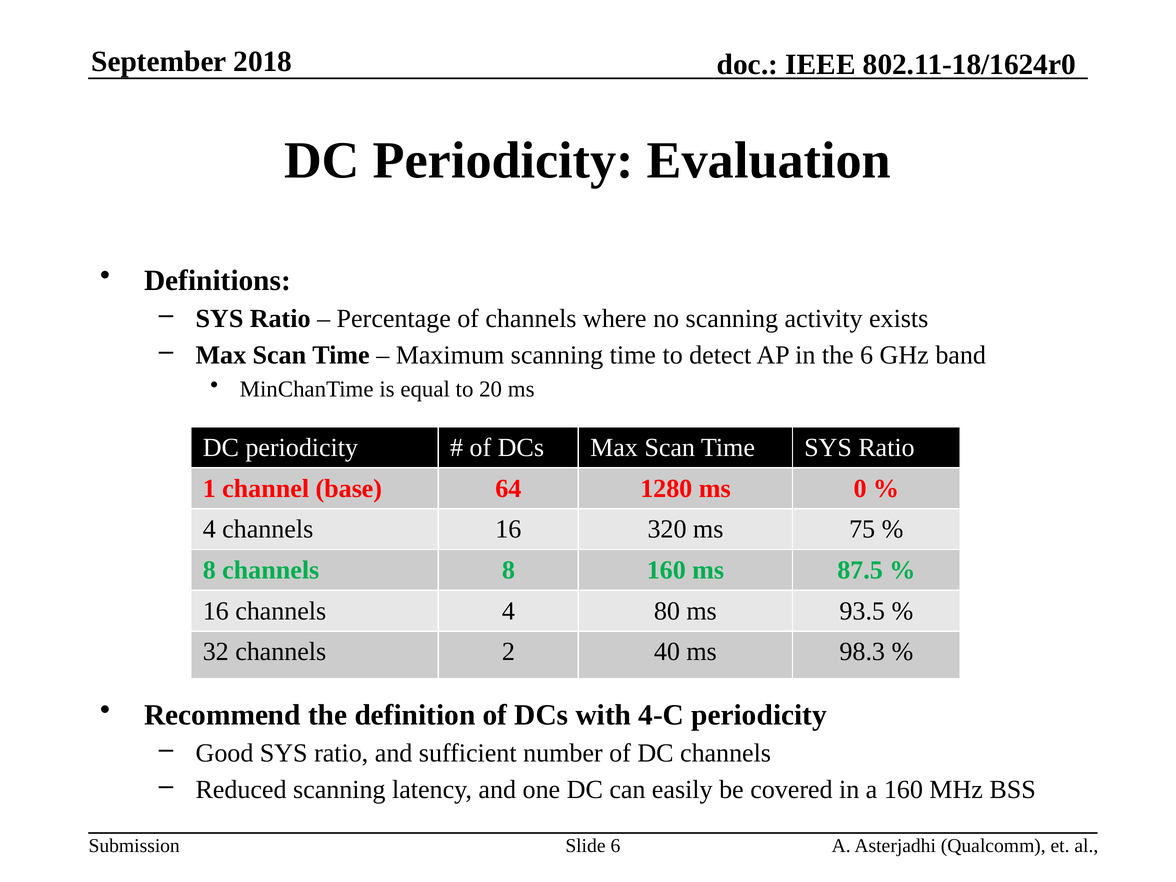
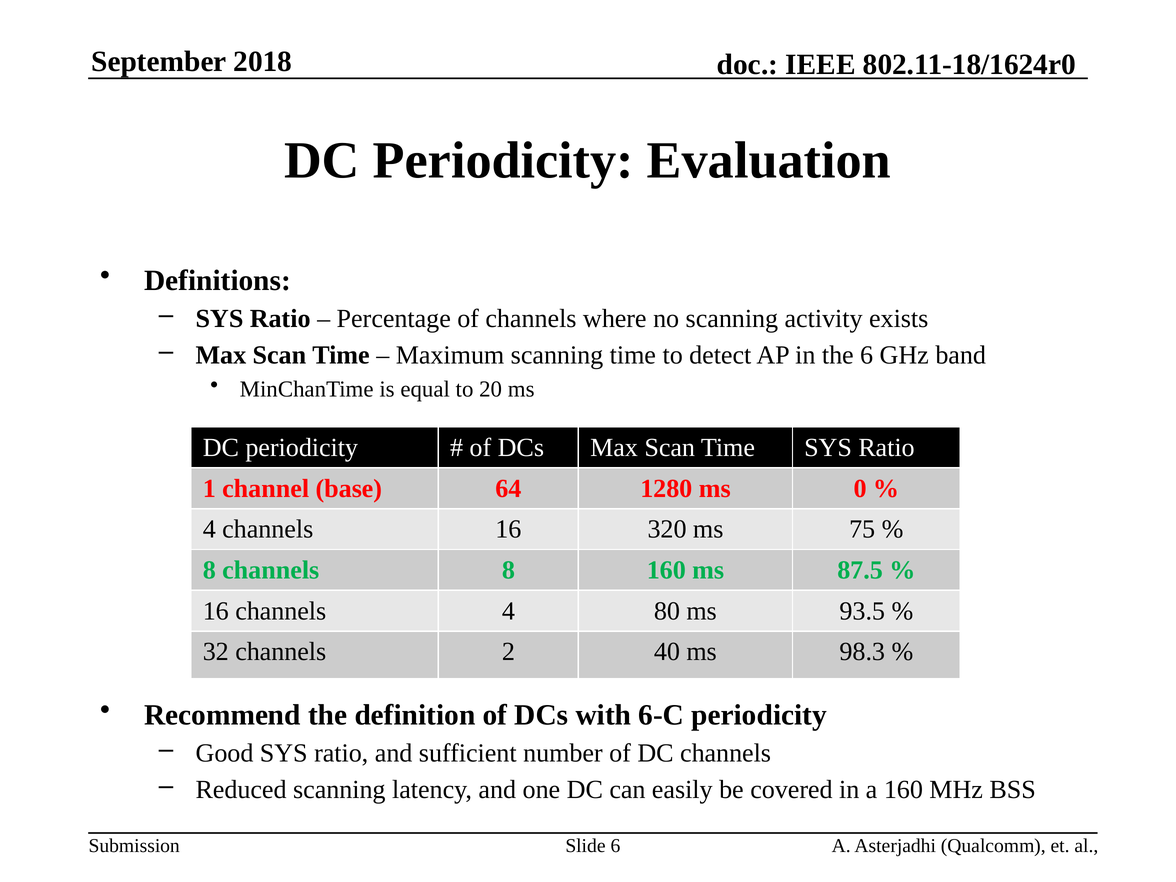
4-C: 4-C -> 6-C
